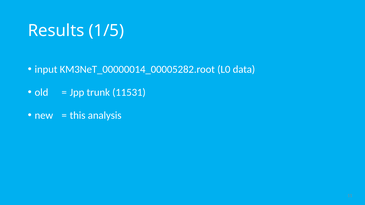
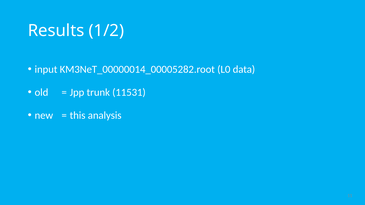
1/5: 1/5 -> 1/2
